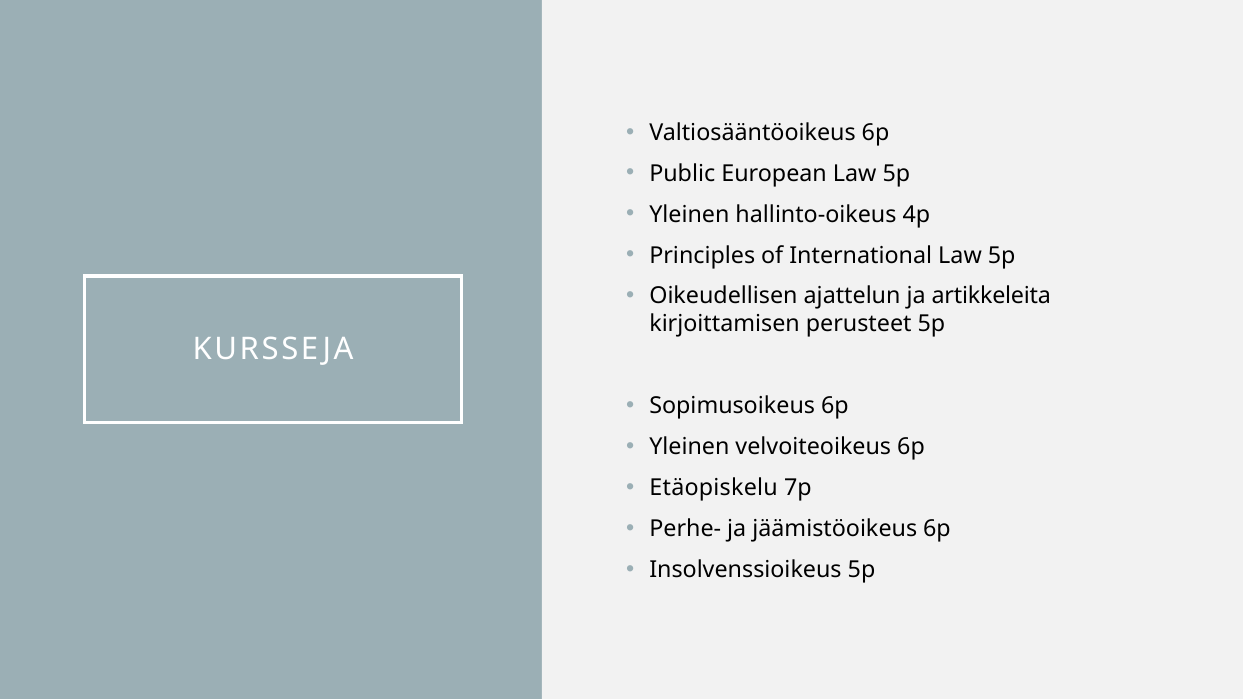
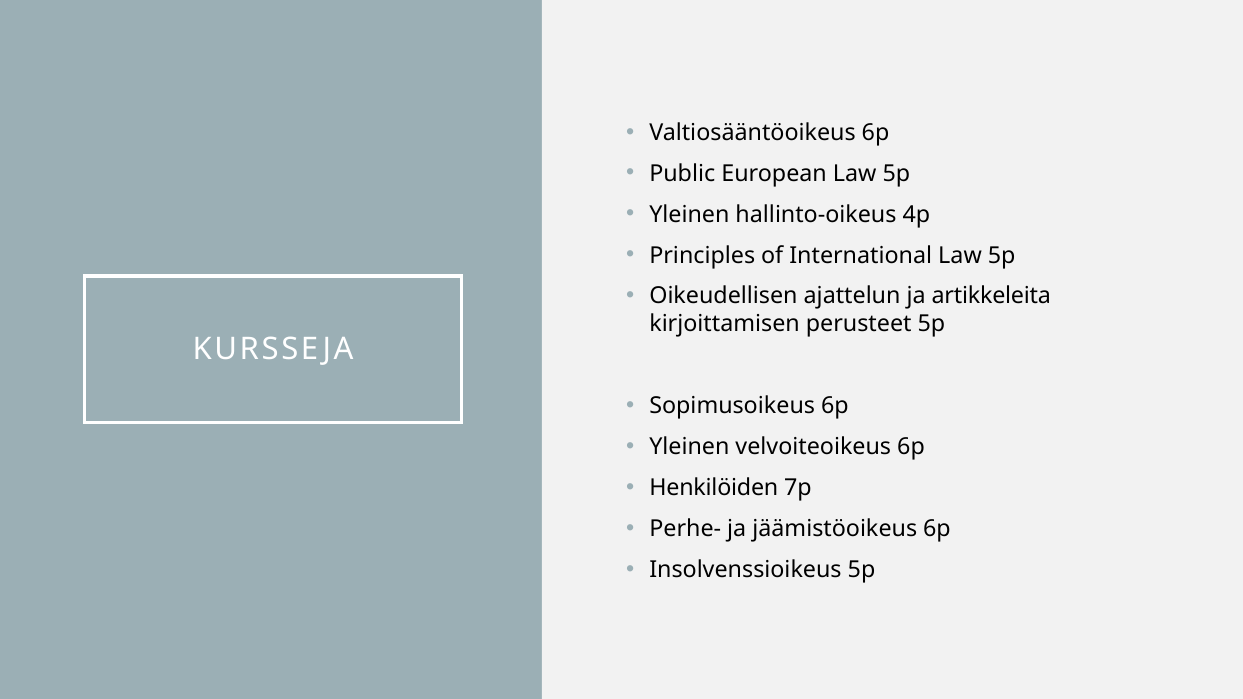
Etäopiskelu: Etäopiskelu -> Henkilöiden
